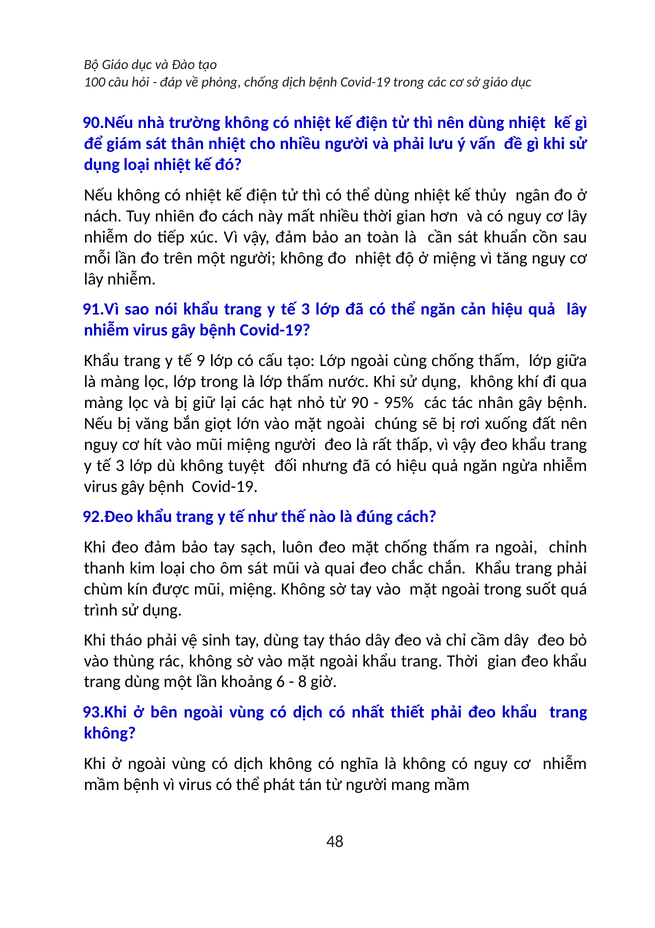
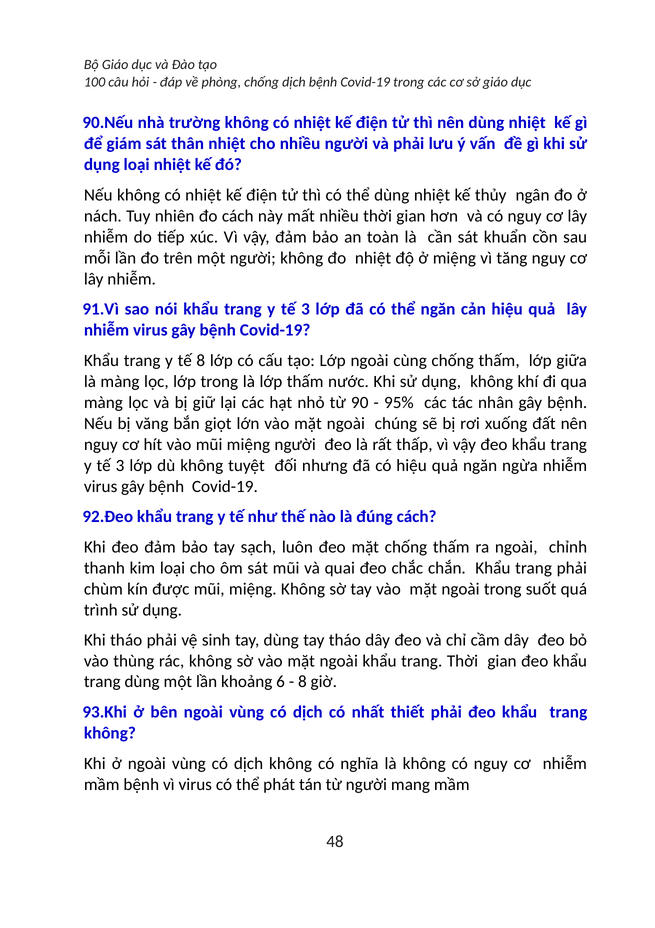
tế 9: 9 -> 8
